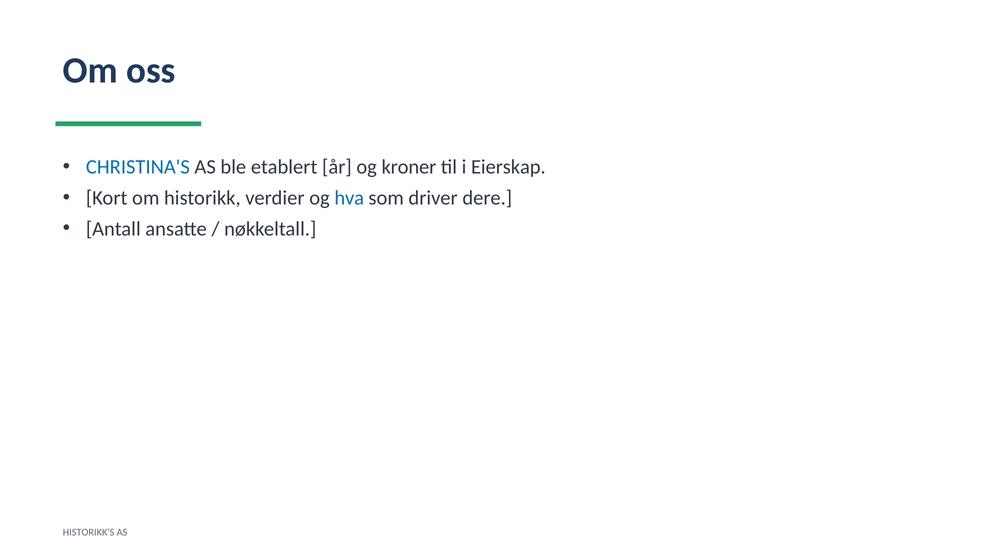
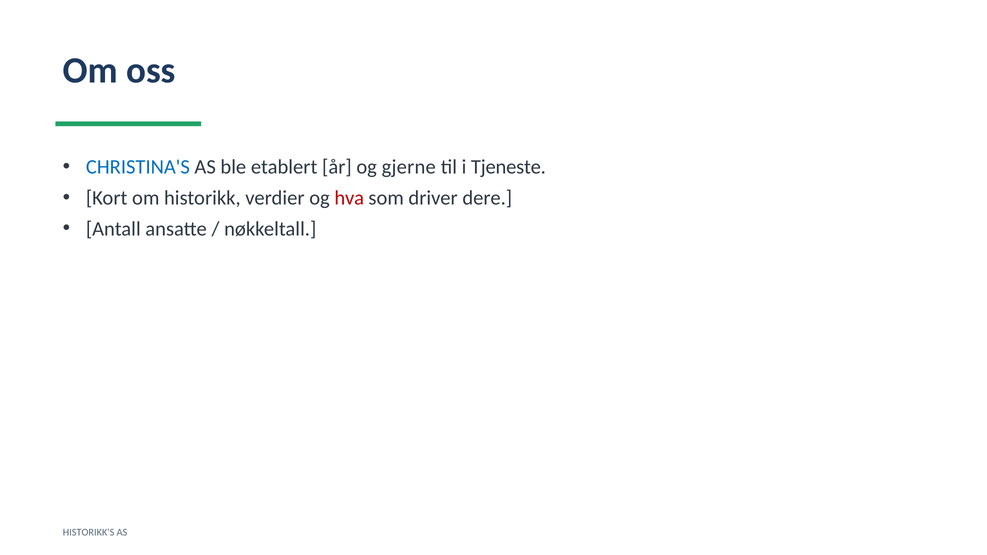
kroner: kroner -> gjerne
Eierskap: Eierskap -> Tjeneste
hva colour: blue -> red
